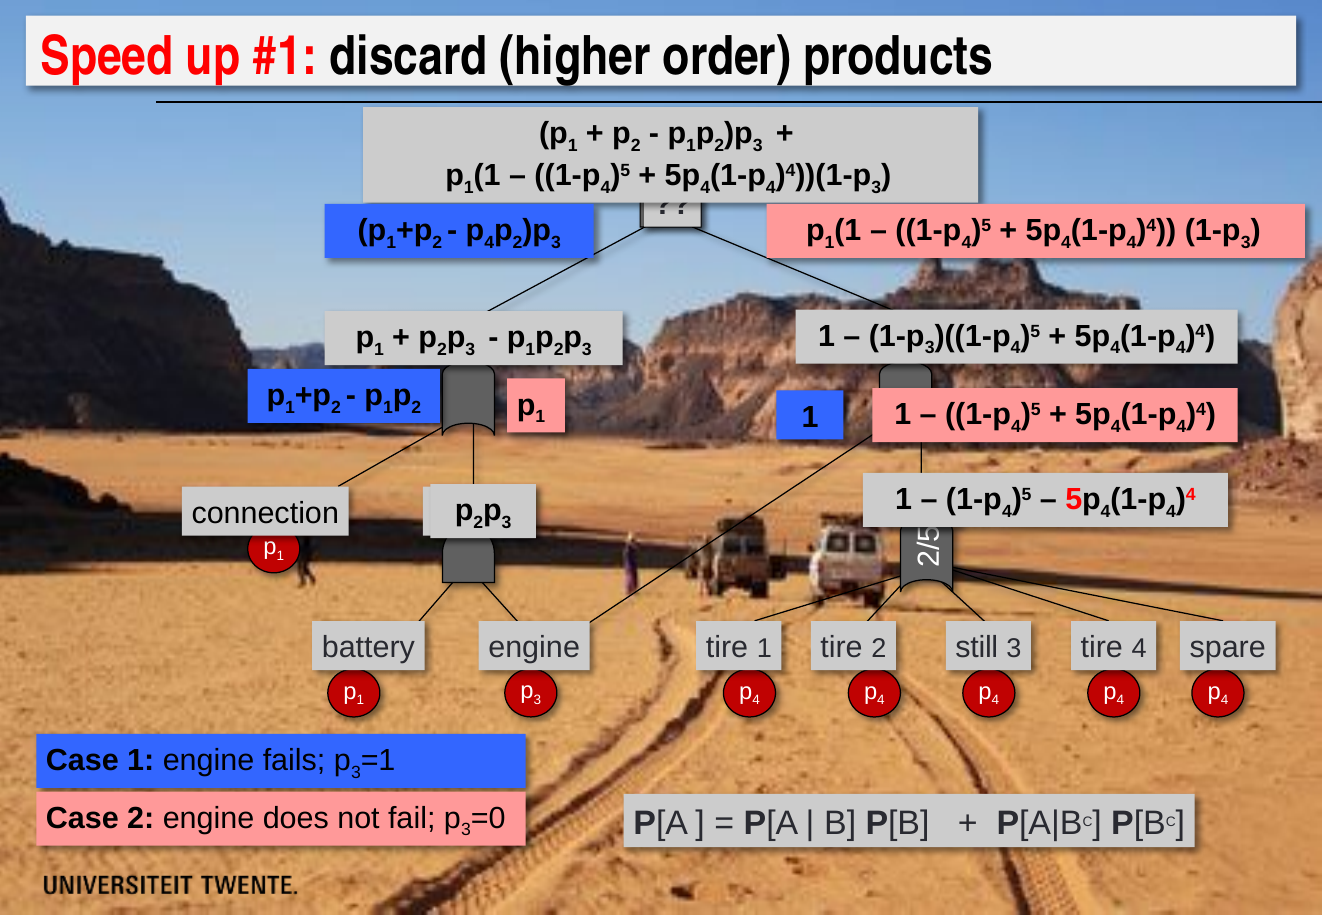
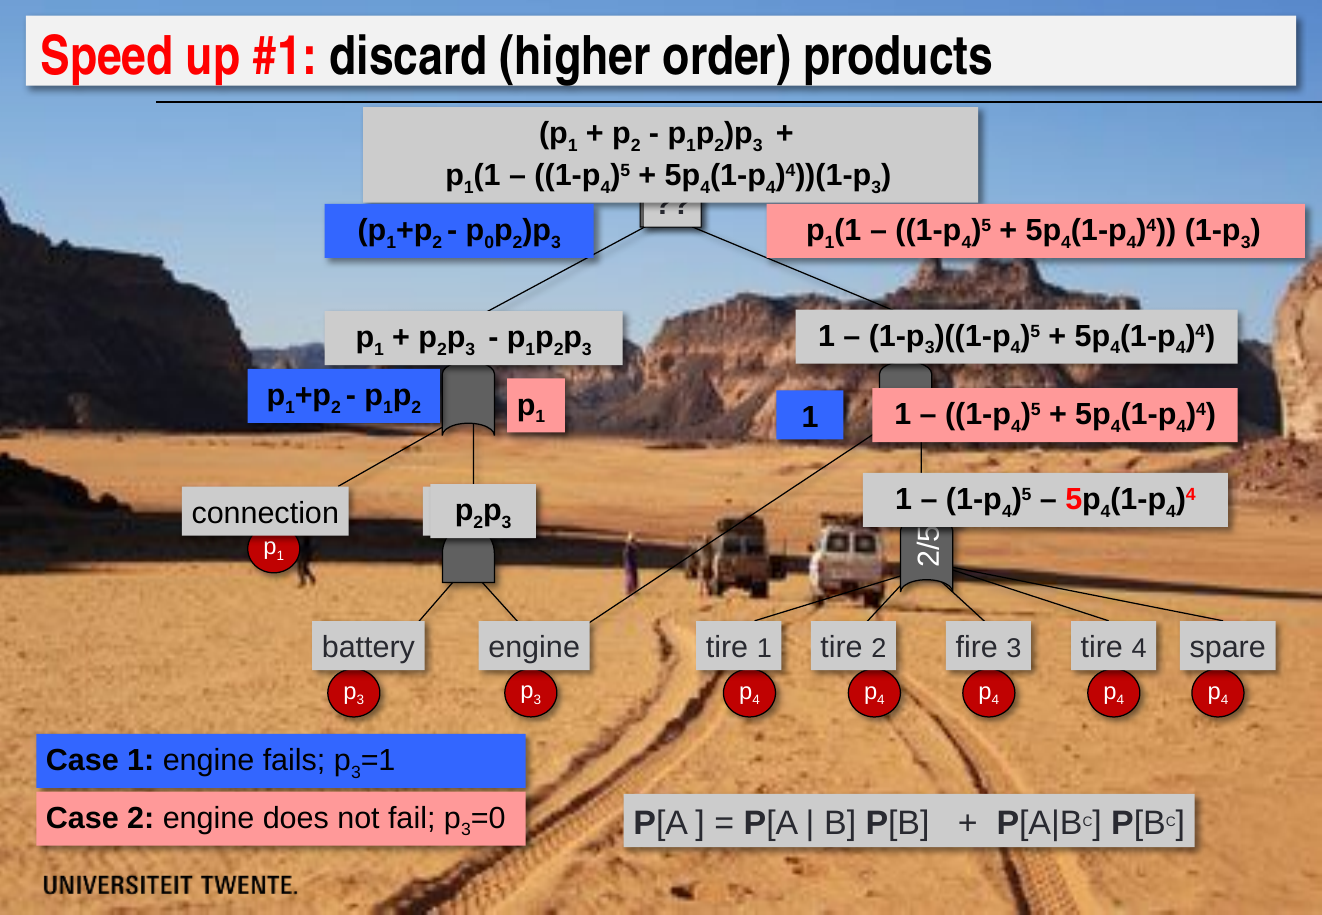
4 at (489, 243): 4 -> 0
still: still -> fire
1 at (360, 701): 1 -> 3
